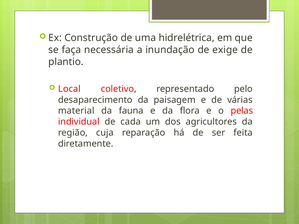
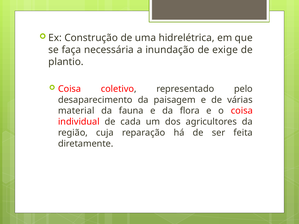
Local at (69, 89): Local -> Coisa
o pelas: pelas -> coisa
